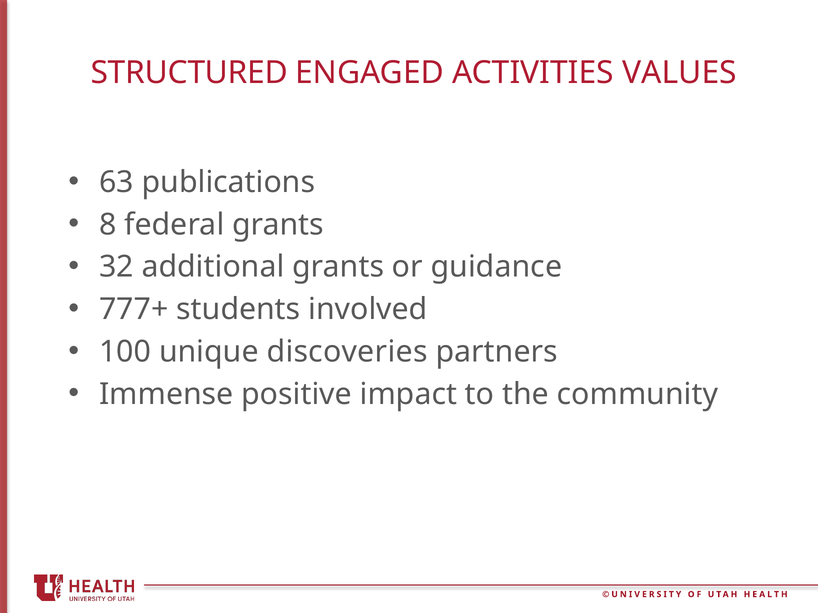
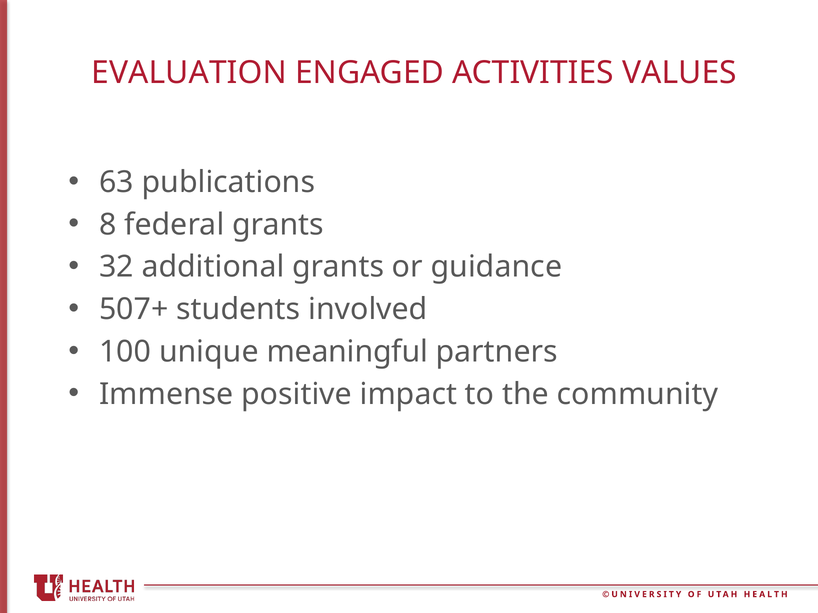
STRUCTURED: STRUCTURED -> EVALUATION
777+: 777+ -> 507+
discoveries: discoveries -> meaningful
